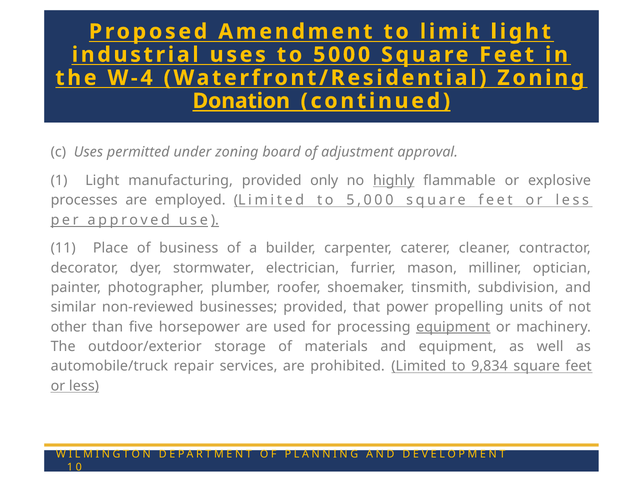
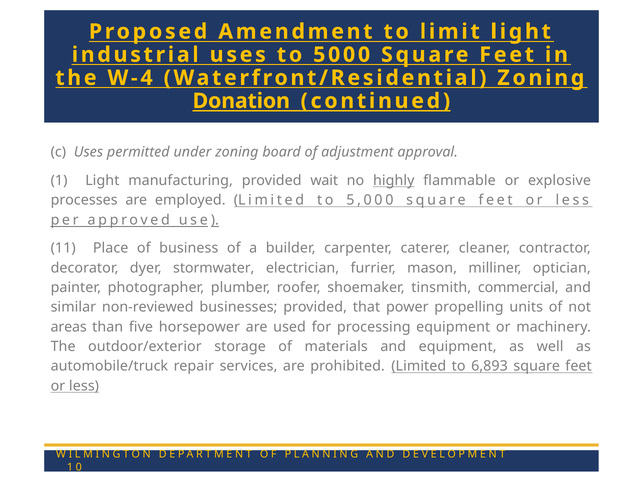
only: only -> wait
subdivision: subdivision -> commercial
other: other -> areas
equipment at (453, 327) underline: present -> none
9,834: 9,834 -> 6,893
